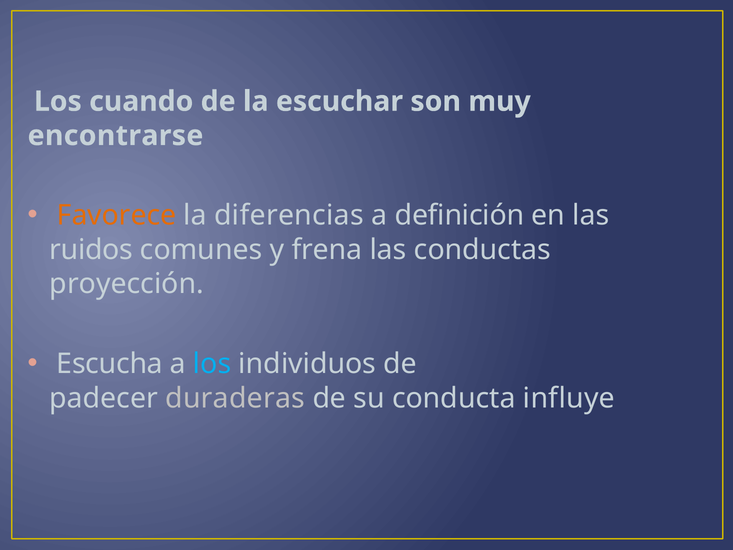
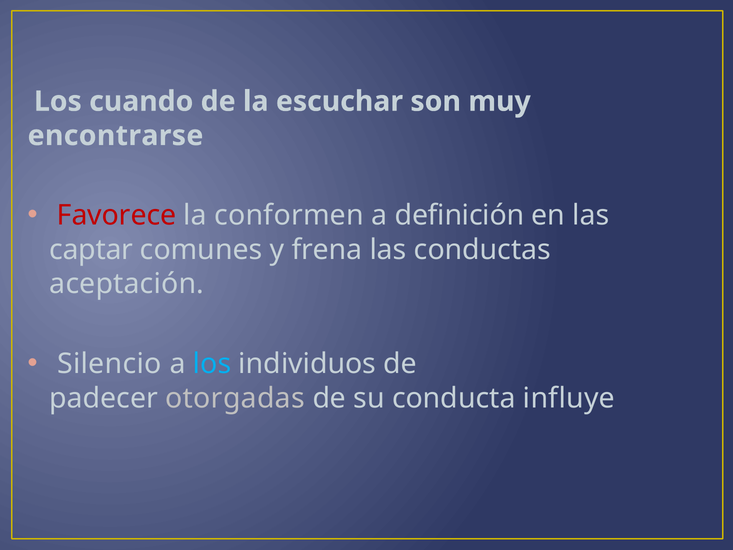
Favorece colour: orange -> red
diferencias: diferencias -> conformen
ruidos: ruidos -> captar
proyección: proyección -> aceptación
Escucha: Escucha -> Silencio
duraderas: duraderas -> otorgadas
